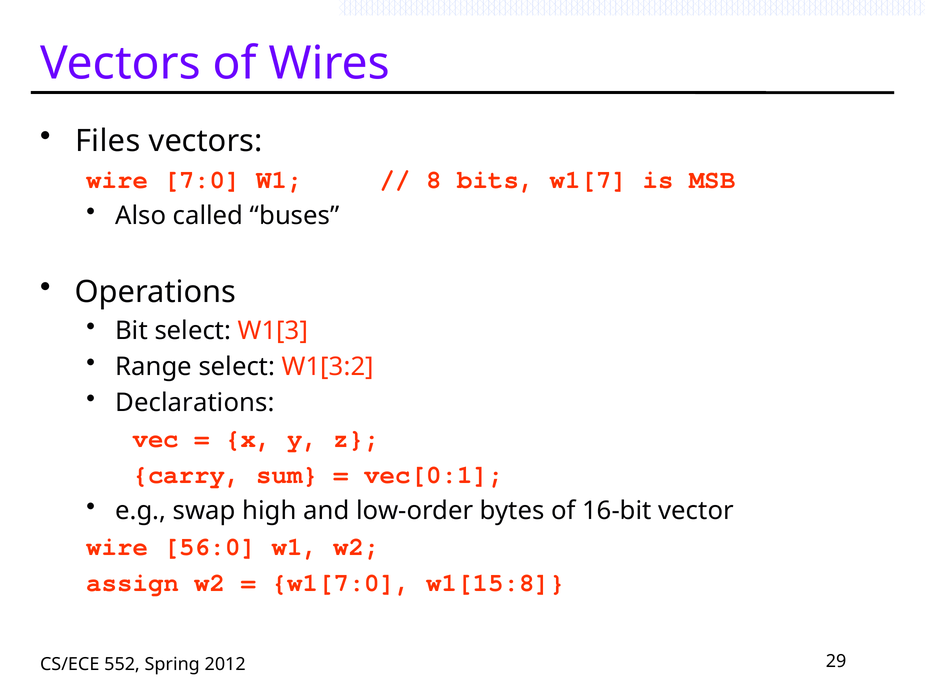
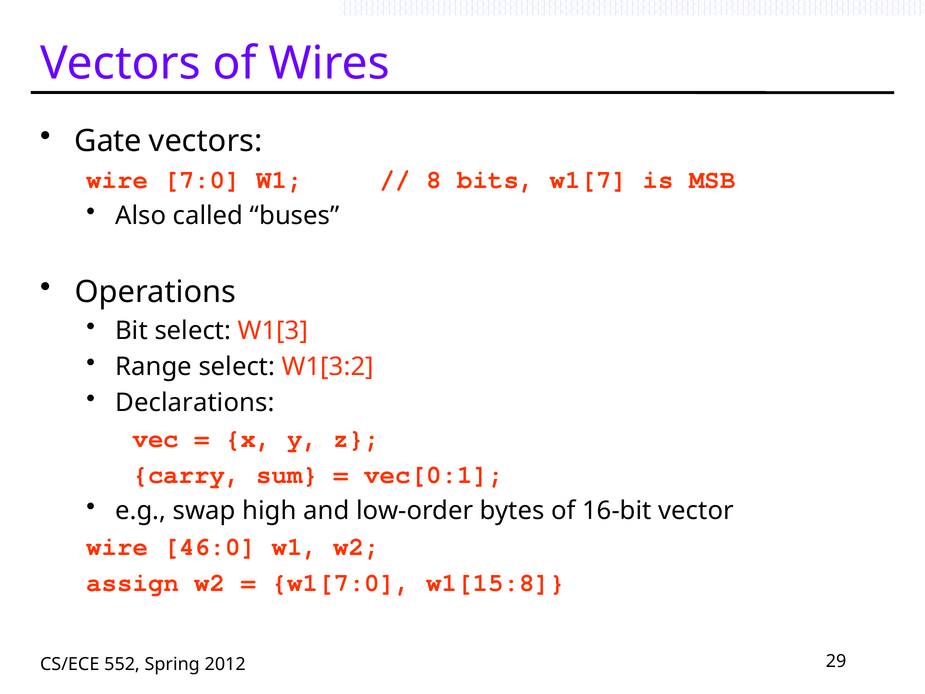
Files: Files -> Gate
56:0: 56:0 -> 46:0
